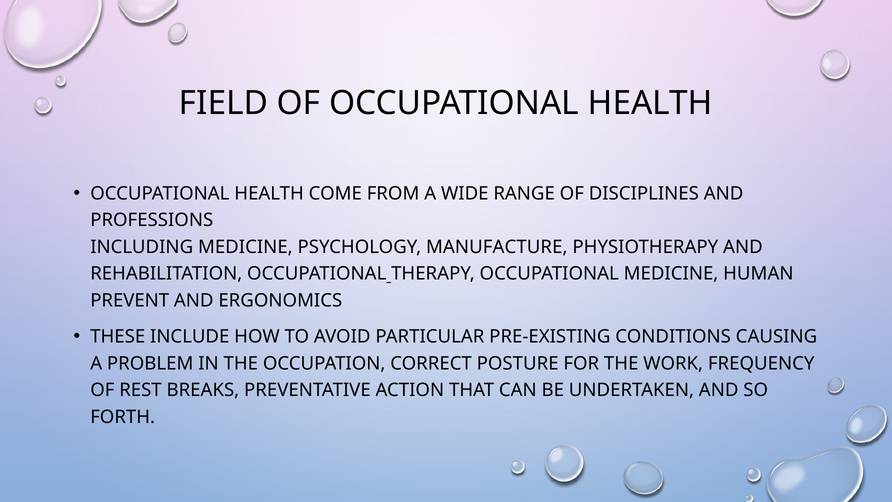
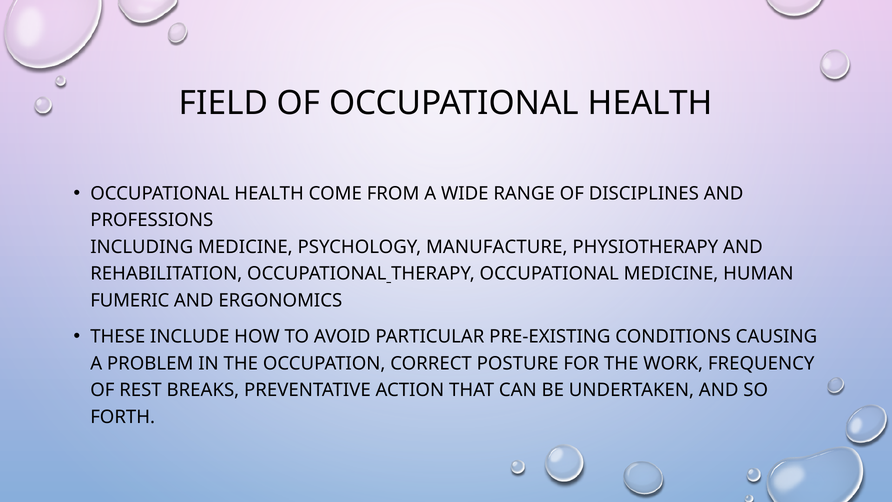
PREVENT: PREVENT -> FUMERIC
